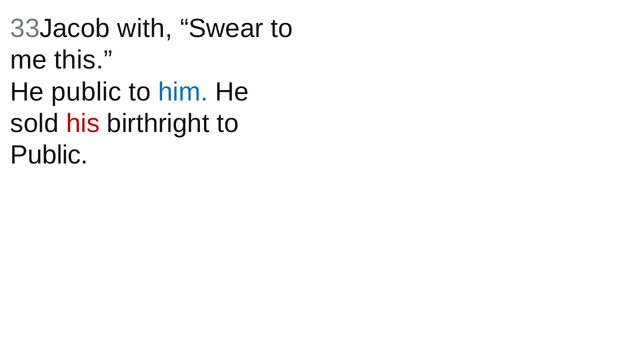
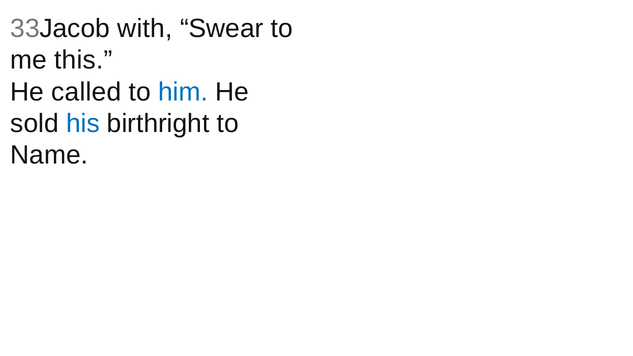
He public: public -> called
his colour: red -> blue
Public at (49, 155): Public -> Name
